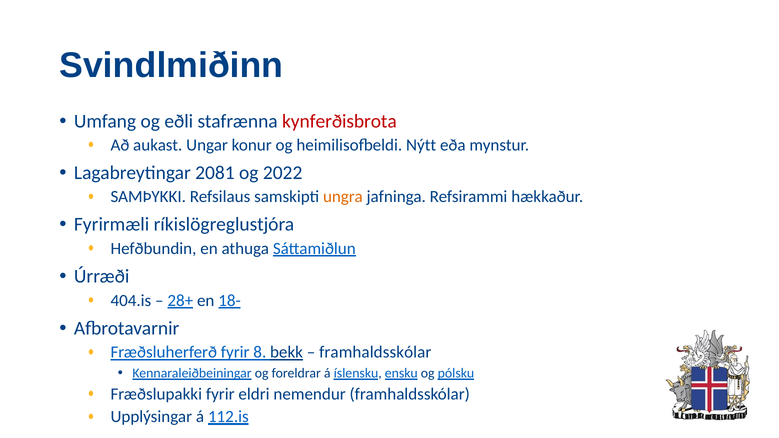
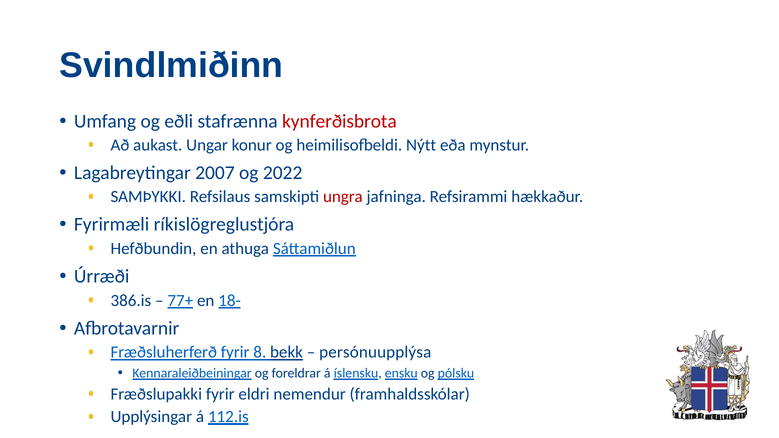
2081: 2081 -> 2007
ungra colour: orange -> red
404.is: 404.is -> 386.is
28+: 28+ -> 77+
framhaldsskólar at (375, 352): framhaldsskólar -> persónuupplýsa
